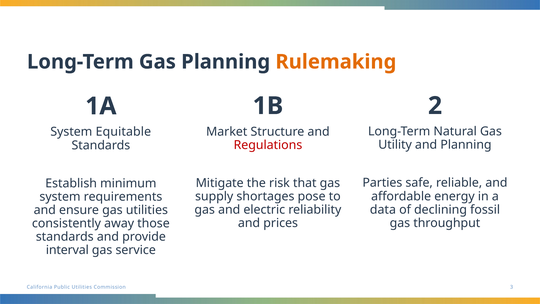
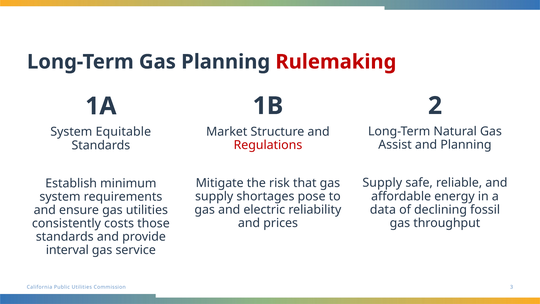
Rulemaking colour: orange -> red
Utility: Utility -> Assist
Parties at (382, 183): Parties -> Supply
away: away -> costs
